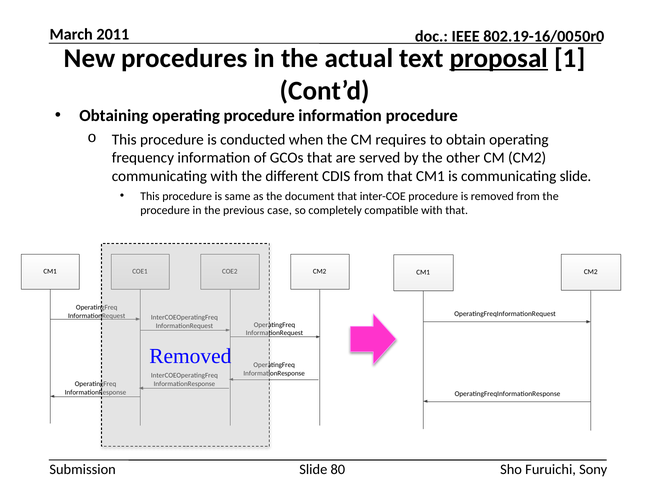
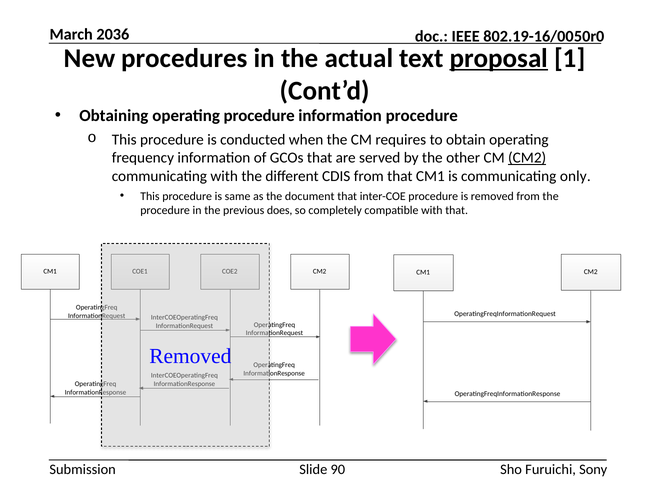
2011: 2011 -> 2036
CM2 at (527, 158) underline: none -> present
communicating slide: slide -> only
case: case -> does
80: 80 -> 90
